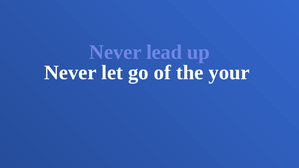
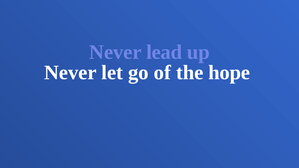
your: your -> hope
